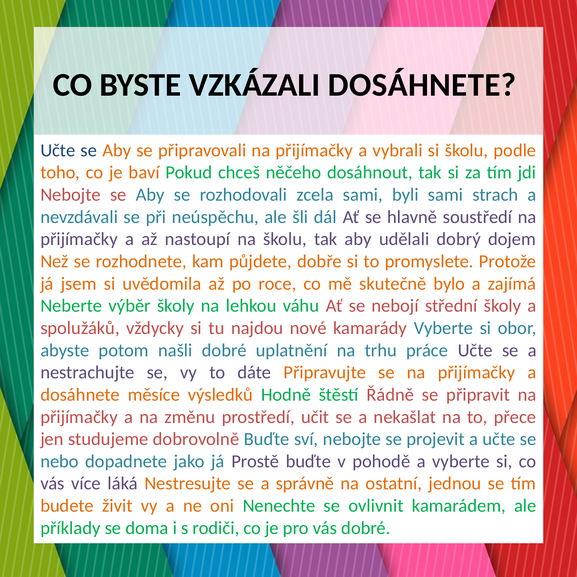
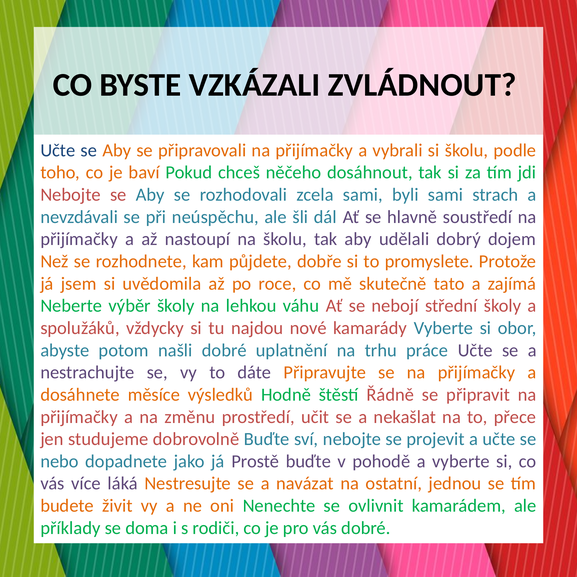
VZKÁZALI DOSÁHNETE: DOSÁHNETE -> ZVLÁDNOUT
bylo: bylo -> tato
správně: správně -> navázat
